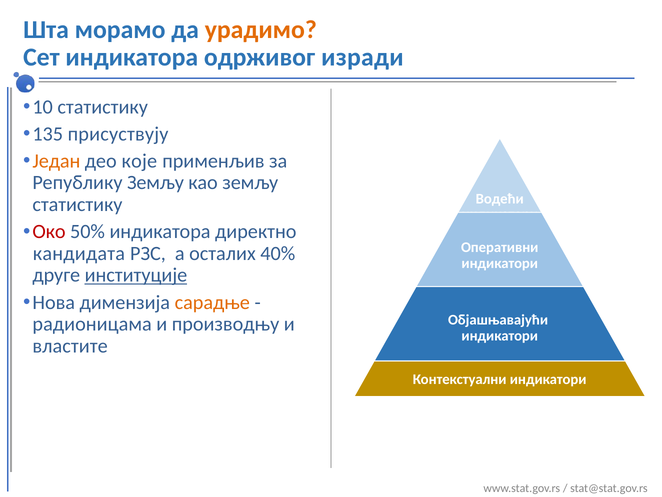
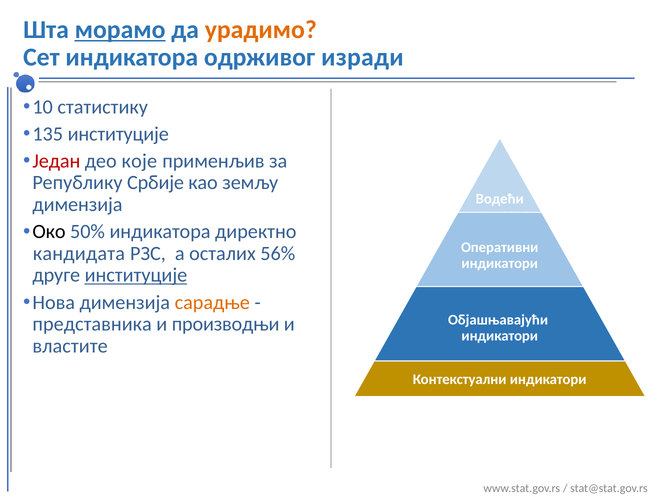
морамо underline: none -> present
135 присуствују: присуствују -> институције
Један colour: orange -> red
Републику Земљу: Земљу -> Србије
статистику at (77, 204): статистику -> димензија
Око colour: red -> black
40%: 40% -> 56%
радионицама: радионицама -> представника
производњу: производњу -> производњи
